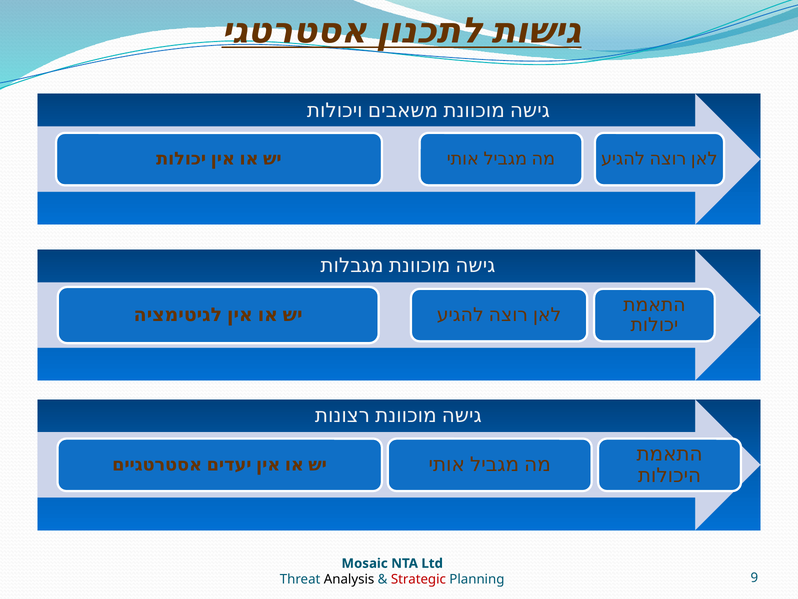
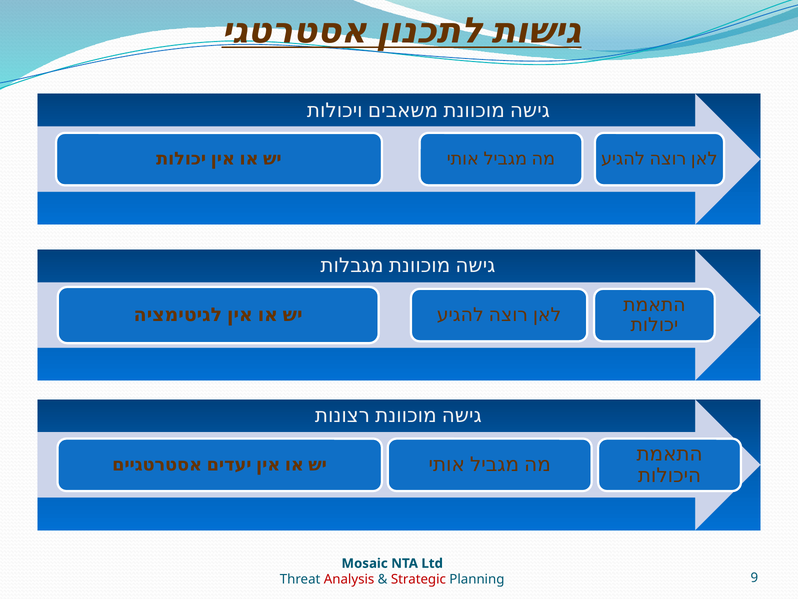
Analysis colour: black -> red
